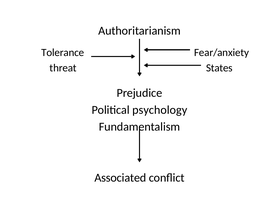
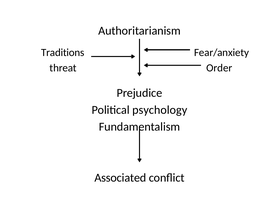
Tolerance: Tolerance -> Traditions
States: States -> Order
